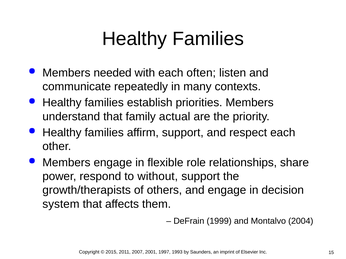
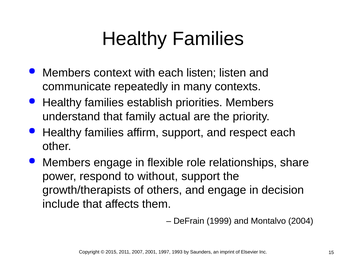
needed: needed -> context
each often: often -> listen
system: system -> include
